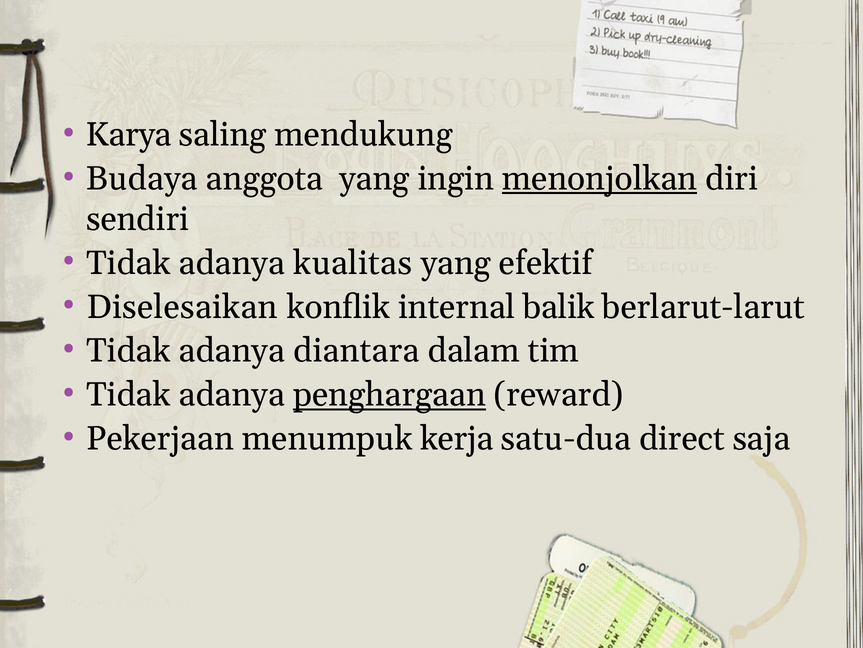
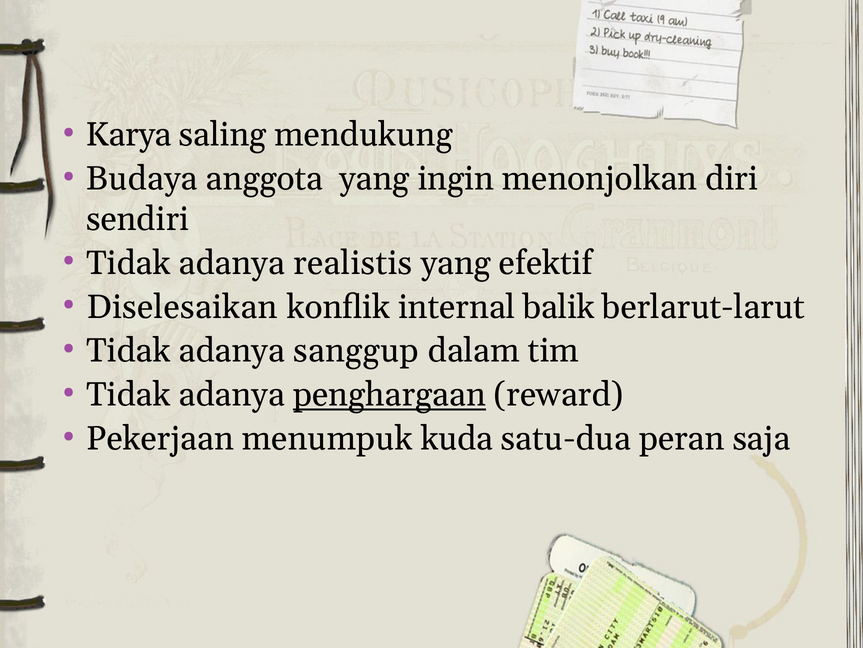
menonjolkan underline: present -> none
kualitas: kualitas -> realistis
diantara: diantara -> sanggup
kerja: kerja -> kuda
direct: direct -> peran
